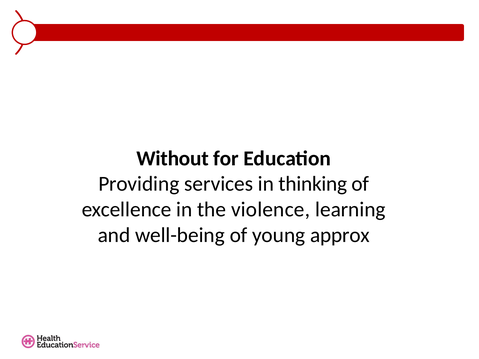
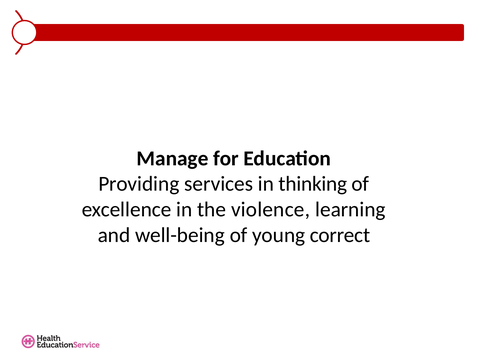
Without: Without -> Manage
approx: approx -> correct
